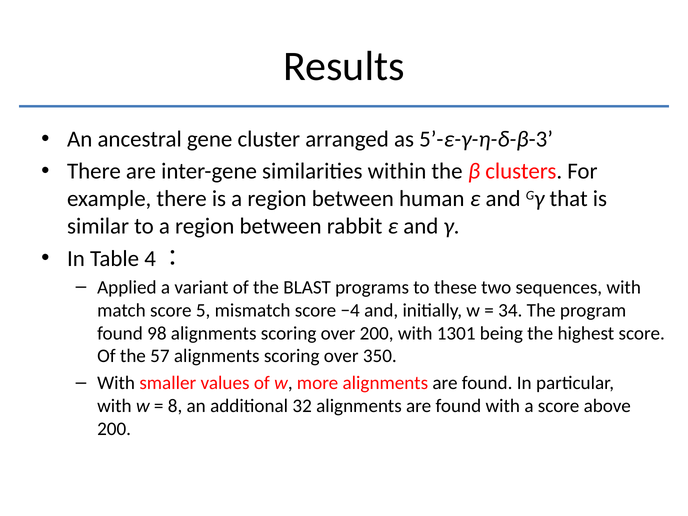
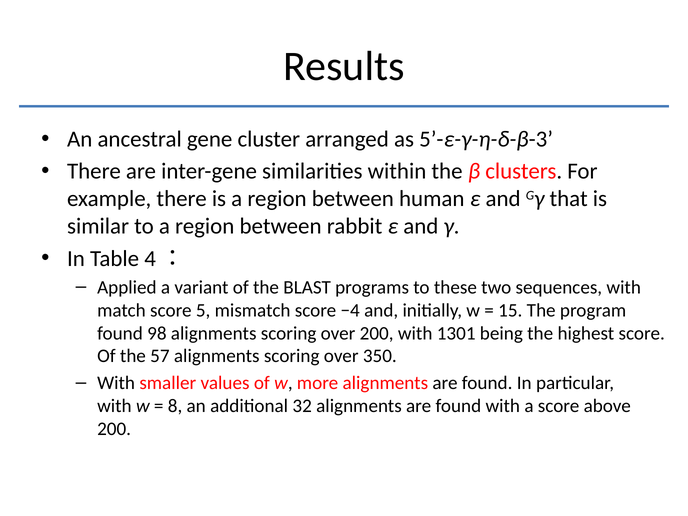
34: 34 -> 15
